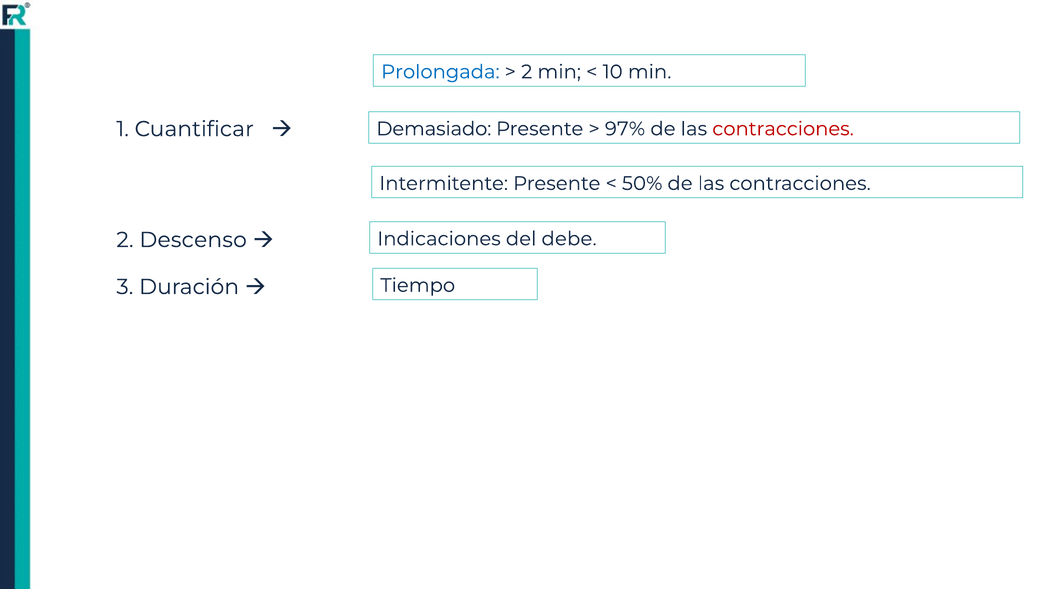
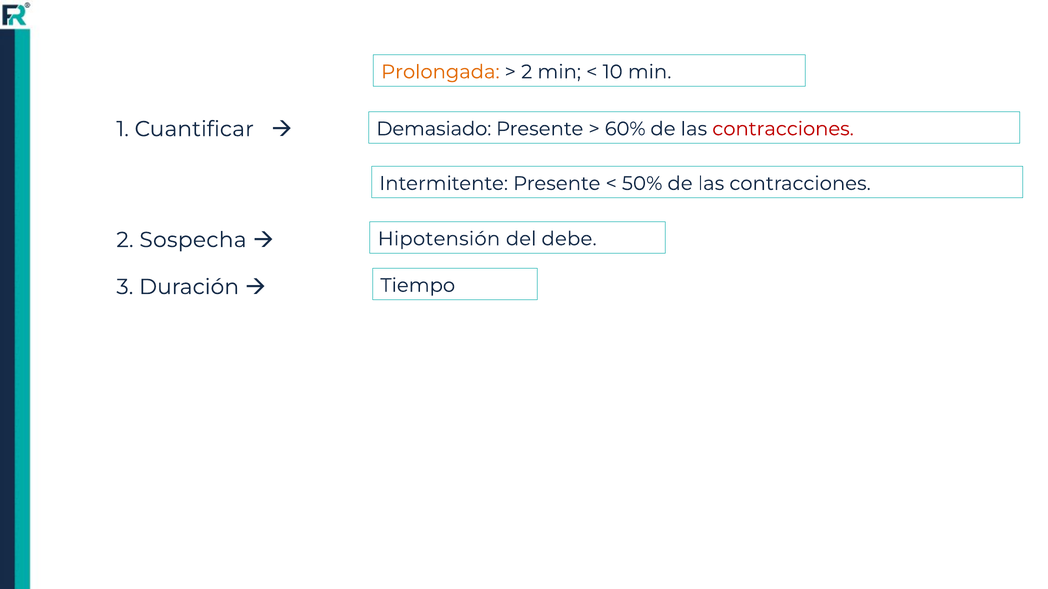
Prolongada colour: blue -> orange
97%: 97% -> 60%
Descenso: Descenso -> Sospecha
Indicaciones: Indicaciones -> Hipotensión
